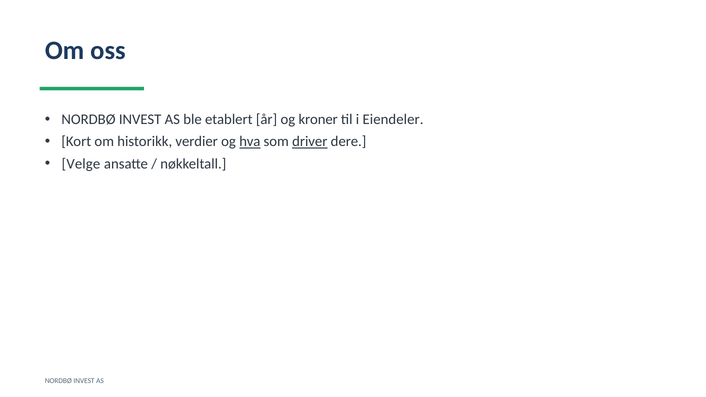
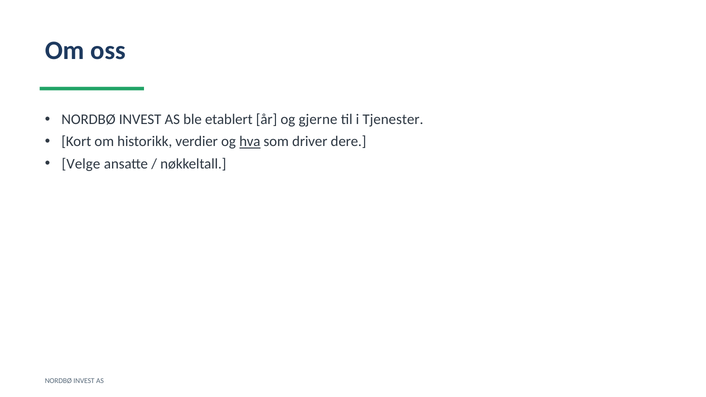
kroner: kroner -> gjerne
Eiendeler: Eiendeler -> Tjenester
driver underline: present -> none
